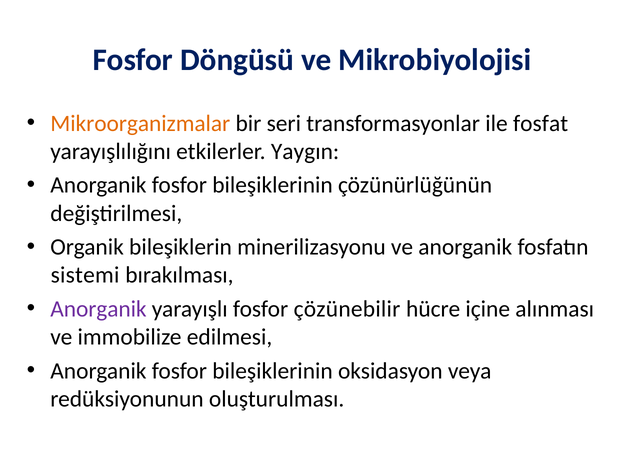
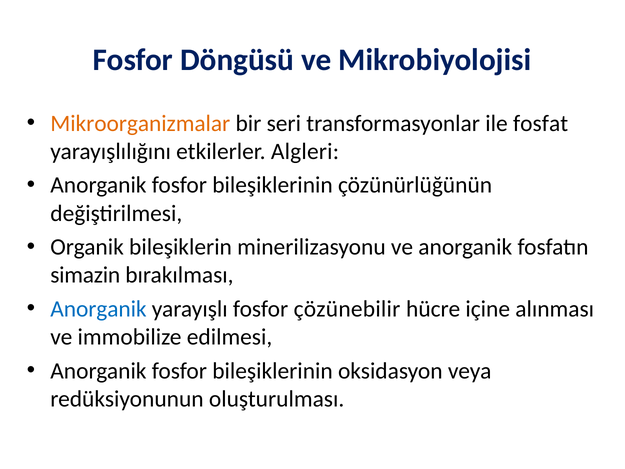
Yaygın: Yaygın -> Algleri
sistemi: sistemi -> simazin
Anorganik at (98, 309) colour: purple -> blue
